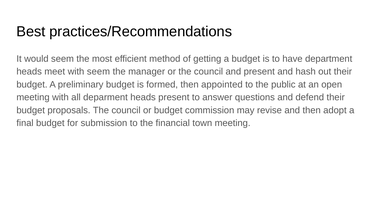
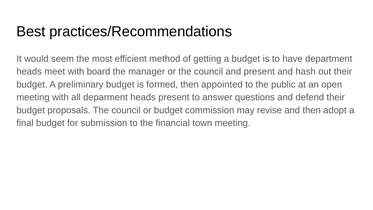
with seem: seem -> board
